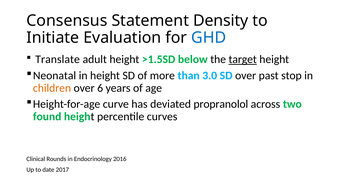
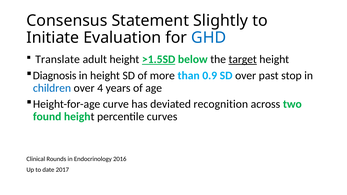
Density: Density -> Slightly
>1.5SD underline: none -> present
Neonatal: Neonatal -> Diagnosis
3.0: 3.0 -> 0.9
children colour: orange -> blue
6: 6 -> 4
propranolol: propranolol -> recognition
